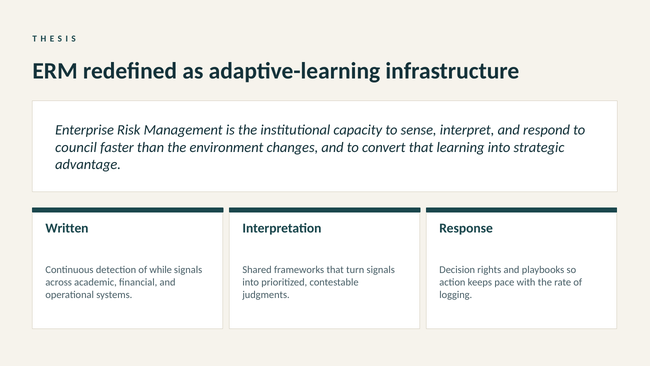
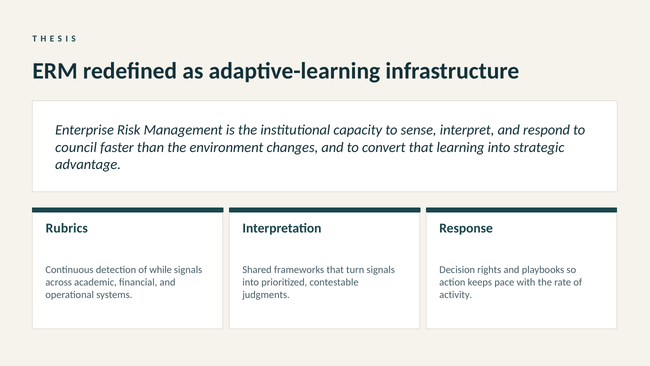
Written: Written -> Rubrics
logging: logging -> activity
